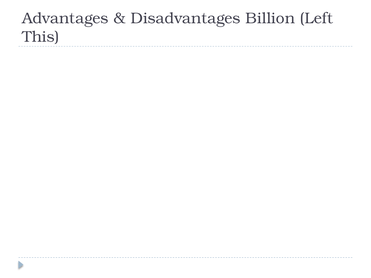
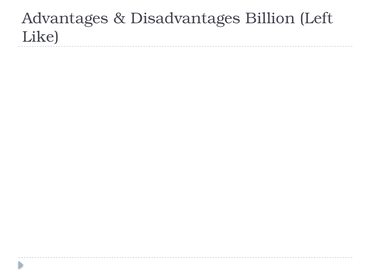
This: This -> Like
